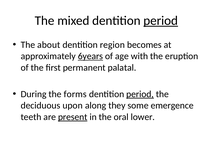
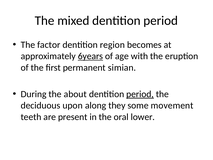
period at (161, 21) underline: present -> none
about: about -> factor
palatal: palatal -> simian
forms: forms -> about
emergence: emergence -> movement
present underline: present -> none
